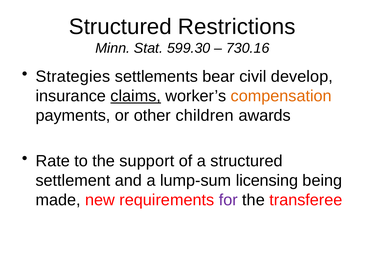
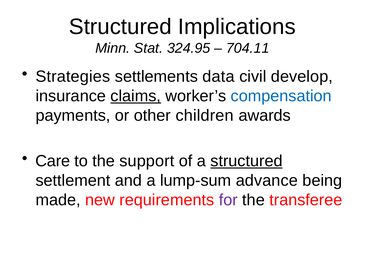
Restrictions: Restrictions -> Implications
599.30: 599.30 -> 324.95
730.16: 730.16 -> 704.11
bear: bear -> data
compensation colour: orange -> blue
Rate: Rate -> Care
structured at (247, 161) underline: none -> present
licensing: licensing -> advance
